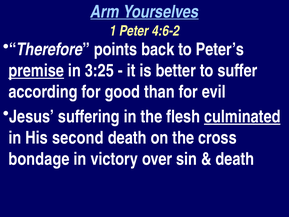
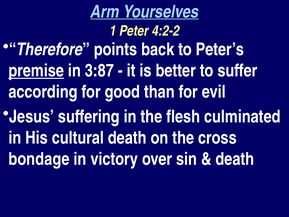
4:6-2: 4:6-2 -> 4:2-2
3:25: 3:25 -> 3:87
culminated underline: present -> none
second: second -> cultural
